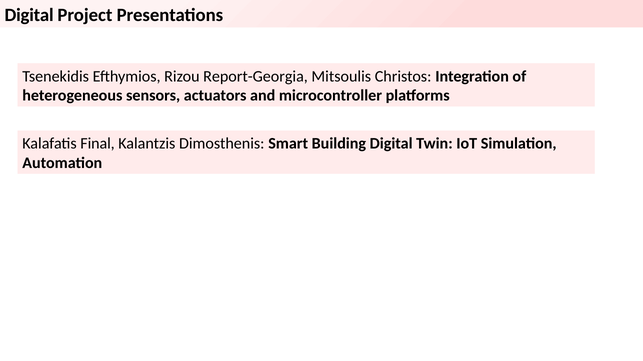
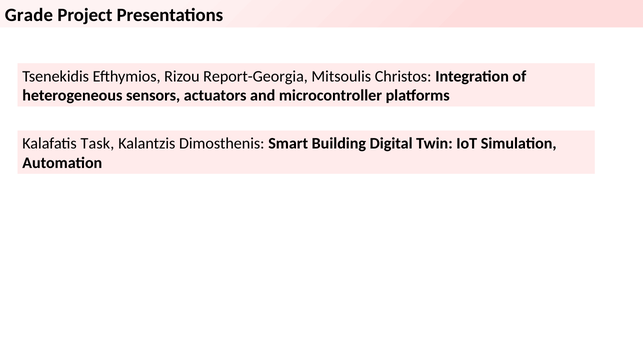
Digital at (29, 15): Digital -> Grade
Final: Final -> Task
